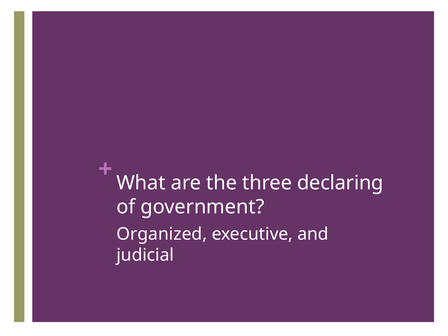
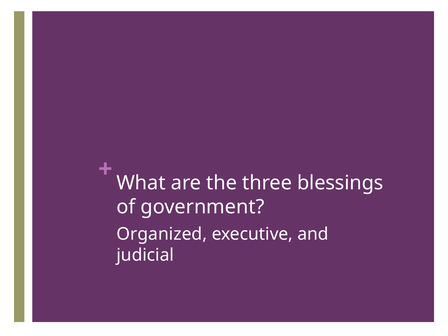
declaring: declaring -> blessings
